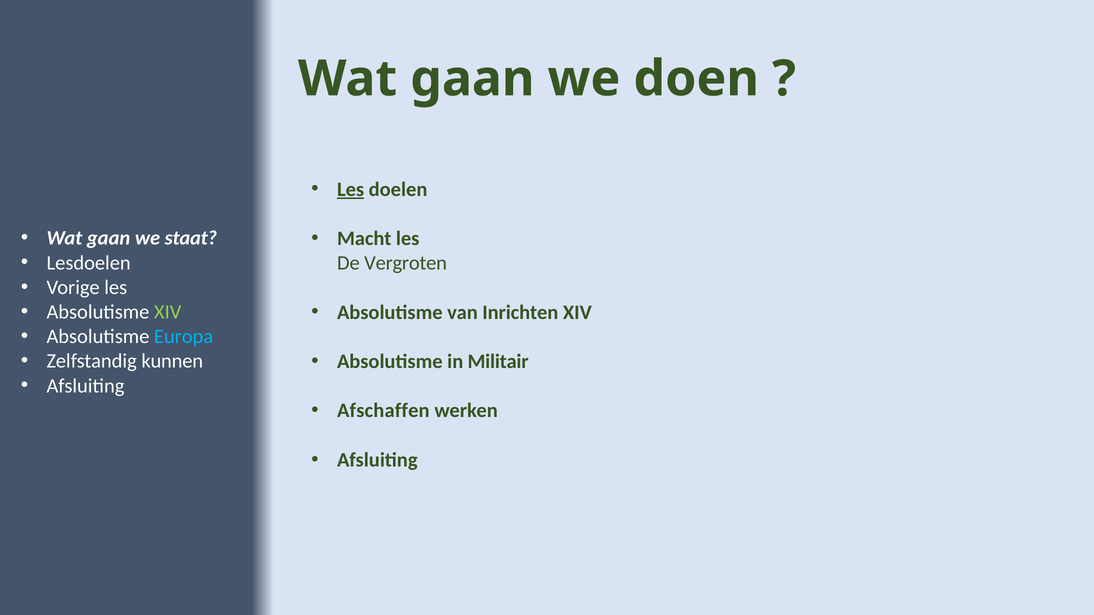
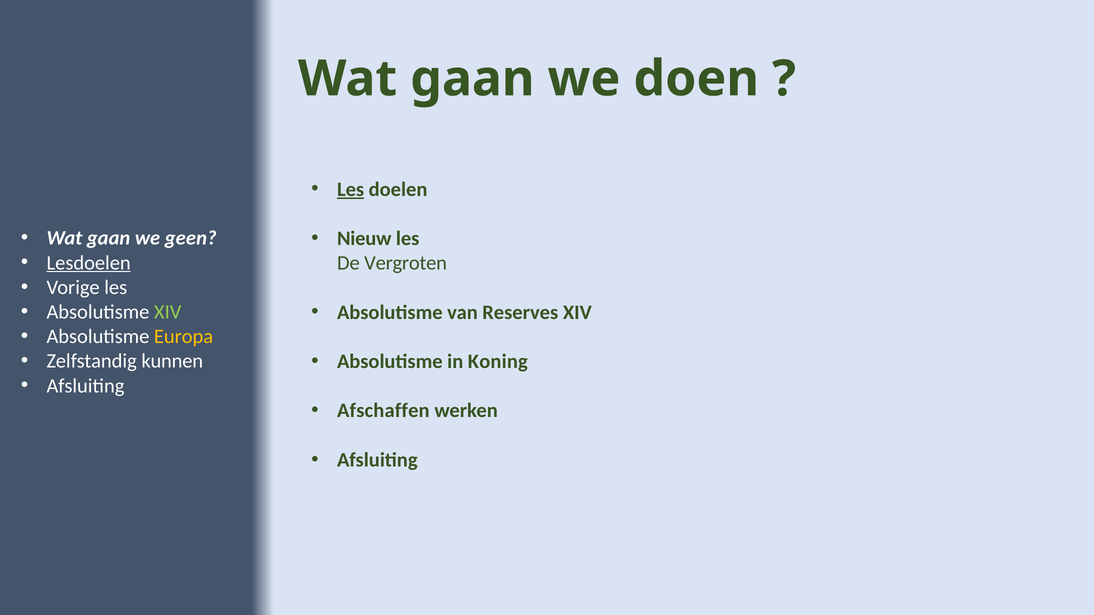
staat: staat -> geen
Macht: Macht -> Nieuw
Lesdoelen underline: none -> present
Inrichten: Inrichten -> Reserves
Europa colour: light blue -> yellow
Militair: Militair -> Koning
